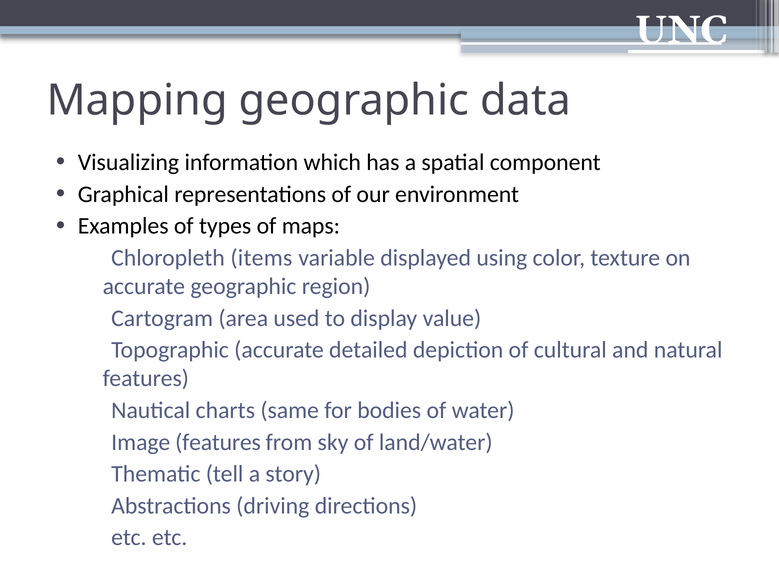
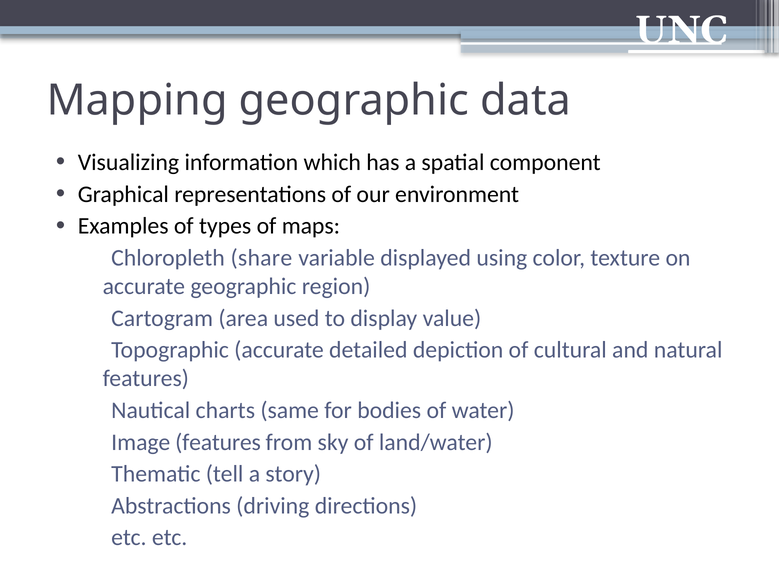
items: items -> share
